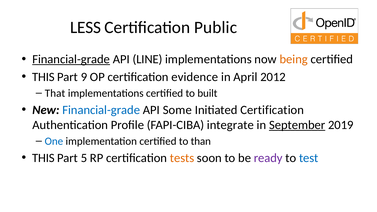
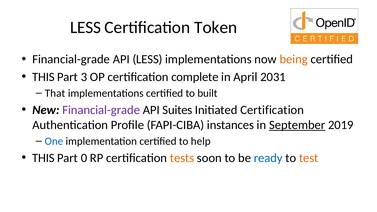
Public: Public -> Token
Financial-grade at (71, 59) underline: present -> none
API LINE: LINE -> LESS
9: 9 -> 3
evidence: evidence -> complete
2012: 2012 -> 2031
Financial-grade at (101, 110) colour: blue -> purple
Some: Some -> Suites
integrate: integrate -> instances
than: than -> help
5: 5 -> 0
ready colour: purple -> blue
test colour: blue -> orange
